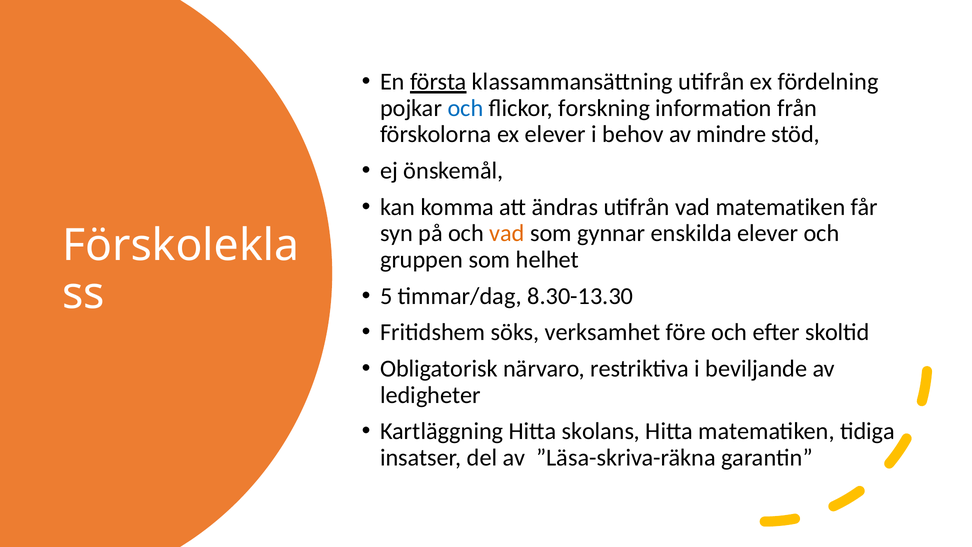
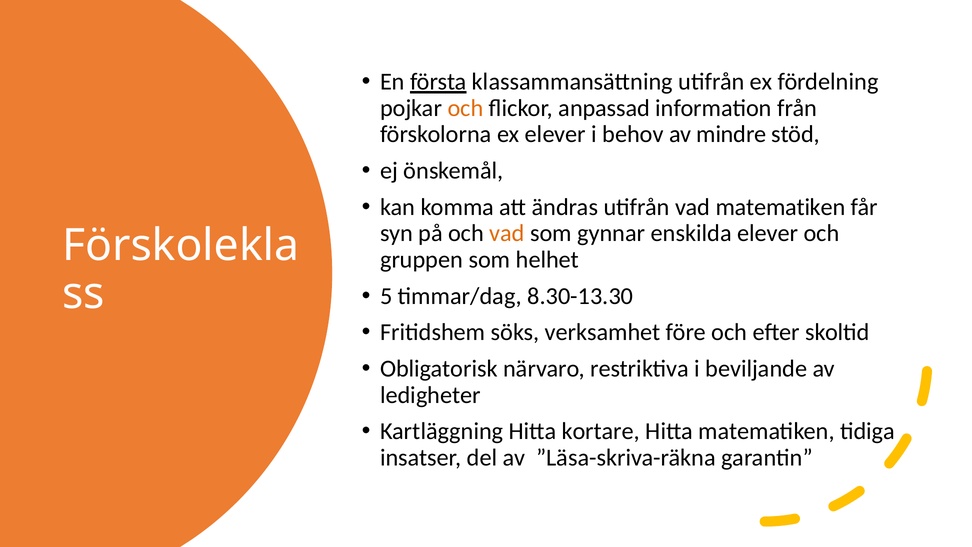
och at (466, 108) colour: blue -> orange
forskning: forskning -> anpassad
skolans: skolans -> kortare
